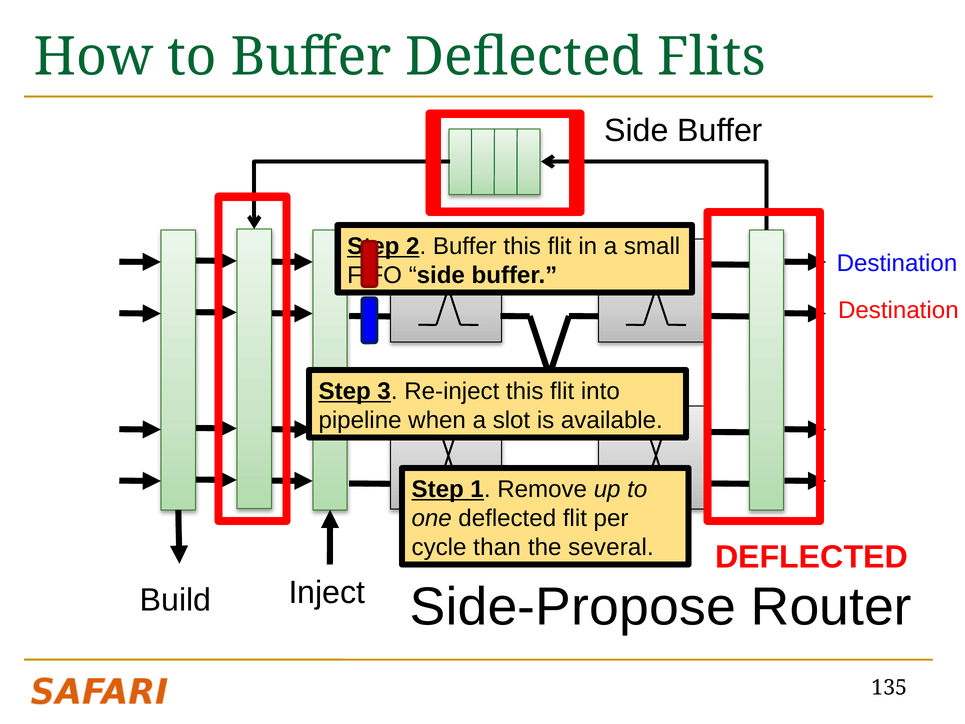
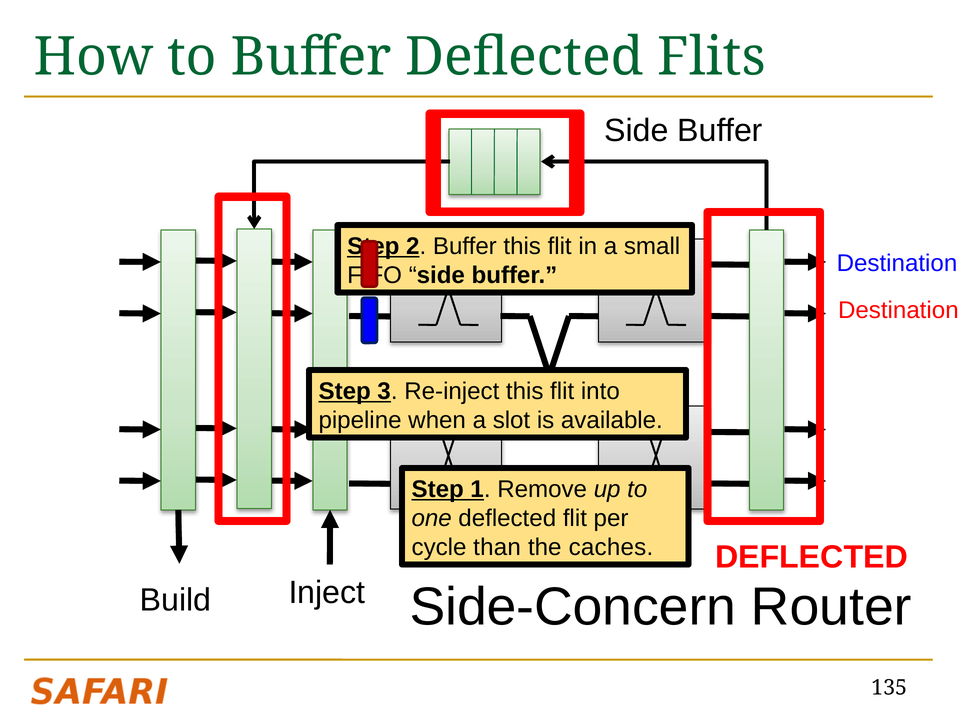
several: several -> caches
Side-Propose: Side-Propose -> Side-Concern
